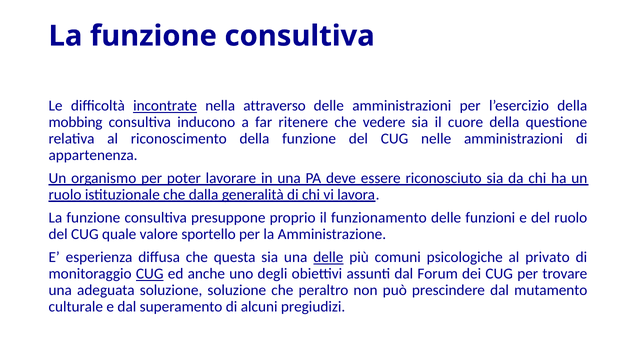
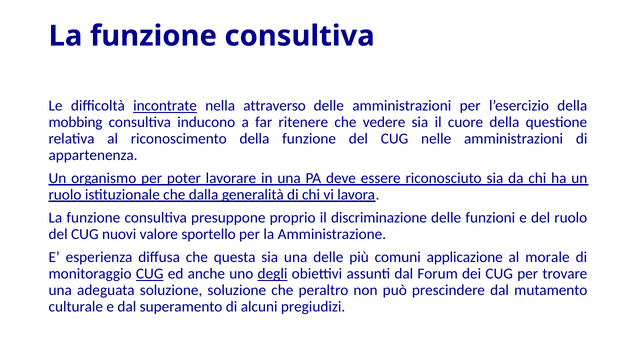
funzionamento: funzionamento -> discriminazione
quale: quale -> nuovi
delle at (328, 258) underline: present -> none
psicologiche: psicologiche -> applicazione
privato: privato -> morale
degli underline: none -> present
